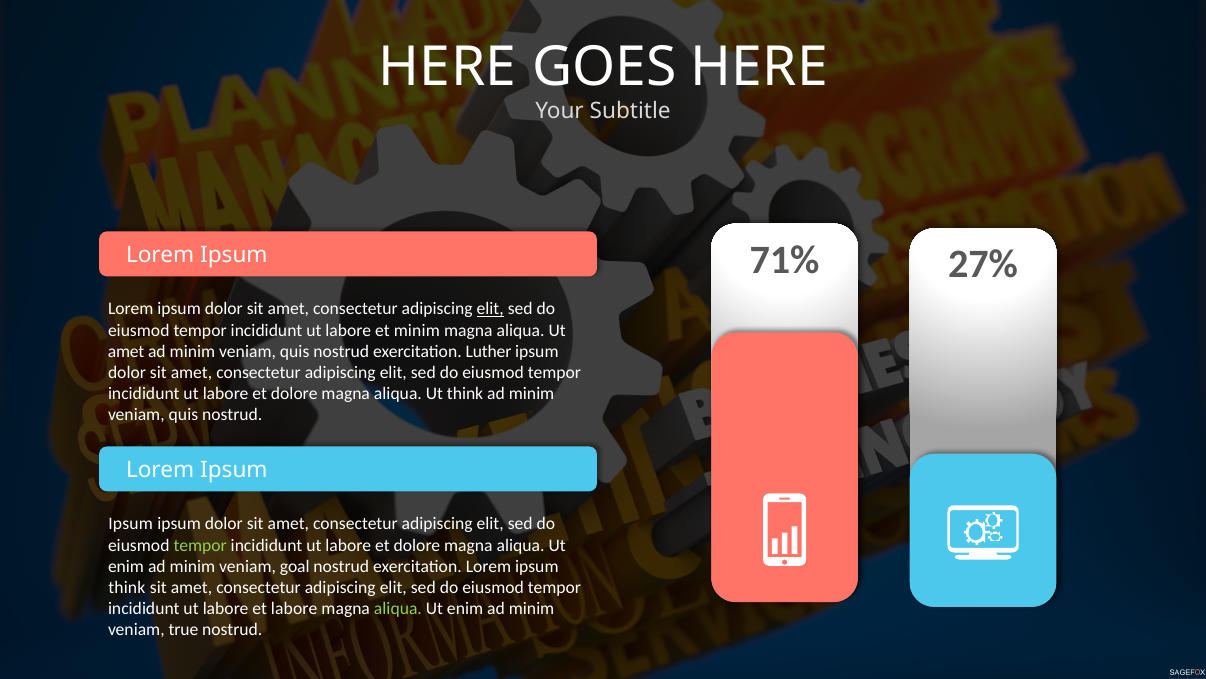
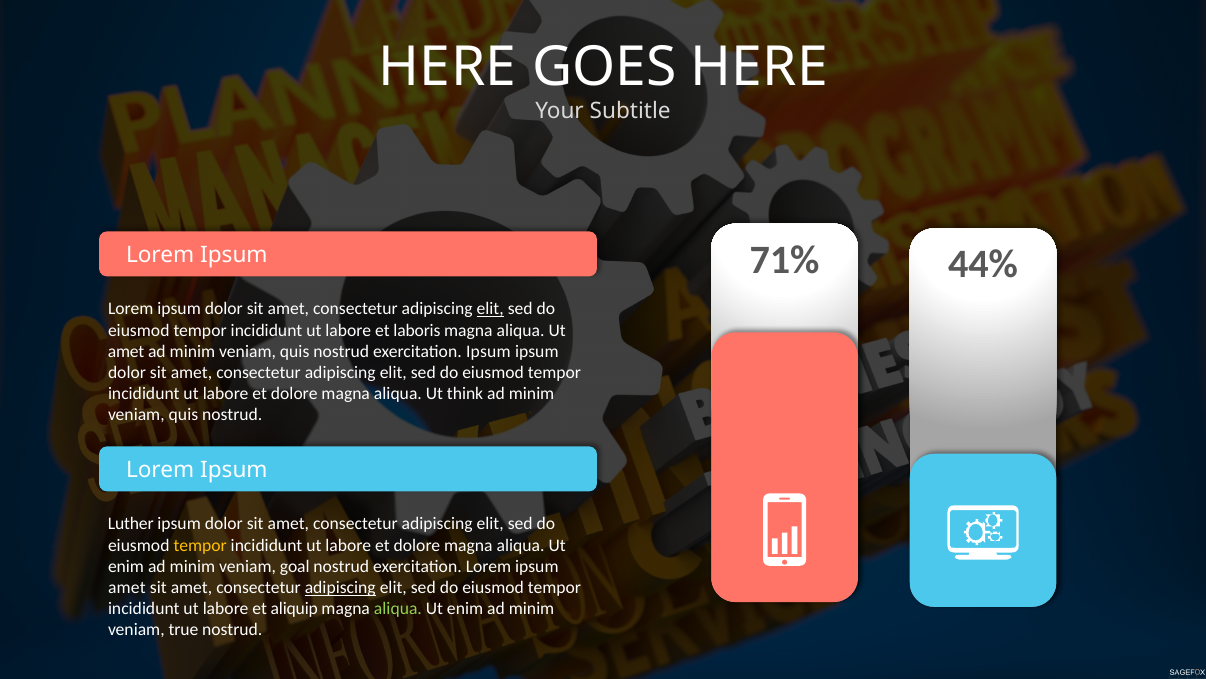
27%: 27% -> 44%
et minim: minim -> laboris
exercitation Luther: Luther -> Ipsum
Ipsum at (131, 524): Ipsum -> Luther
tempor at (200, 545) colour: light green -> yellow
think at (127, 587): think -> amet
adipiscing at (340, 587) underline: none -> present
et labore: labore -> aliquip
